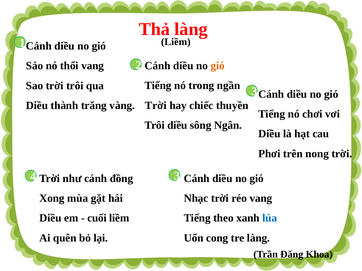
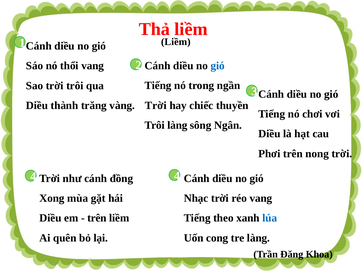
Thả làng: làng -> liềm
gió at (218, 66) colour: orange -> blue
Trôi diều: diều -> làng
4 3: 3 -> 4
cuối at (97, 218): cuối -> trên
